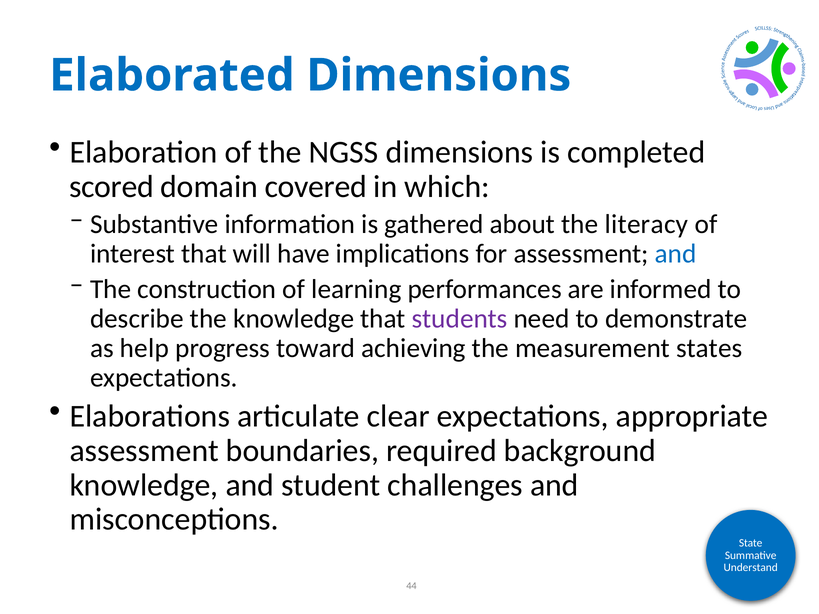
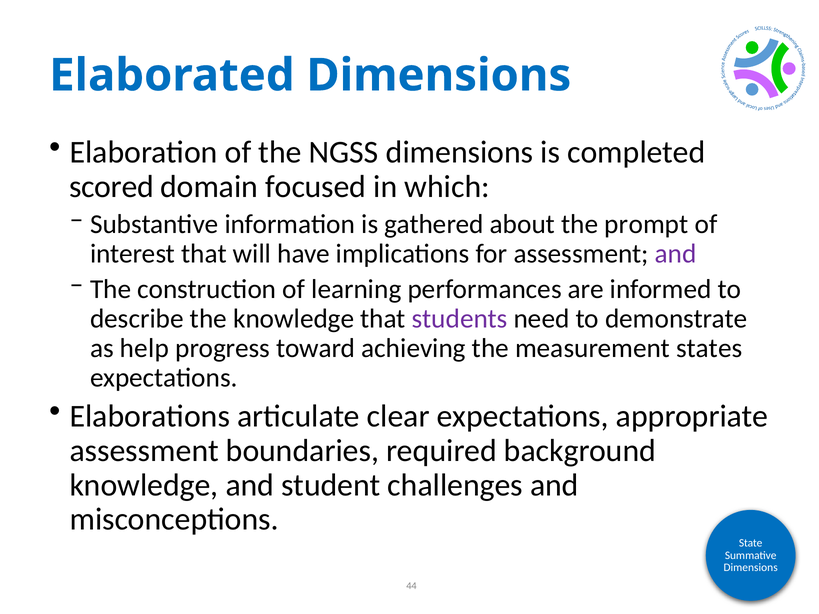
covered: covered -> focused
literacy: literacy -> prompt
and at (676, 254) colour: blue -> purple
Understand at (751, 568): Understand -> Dimensions
